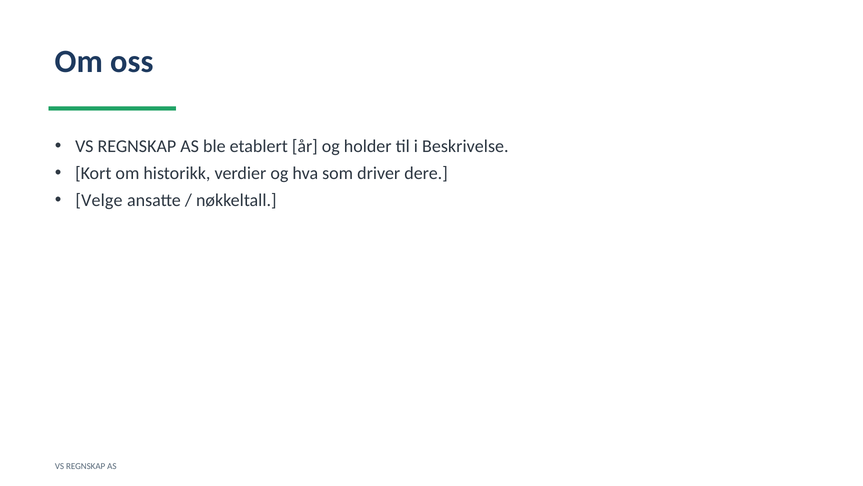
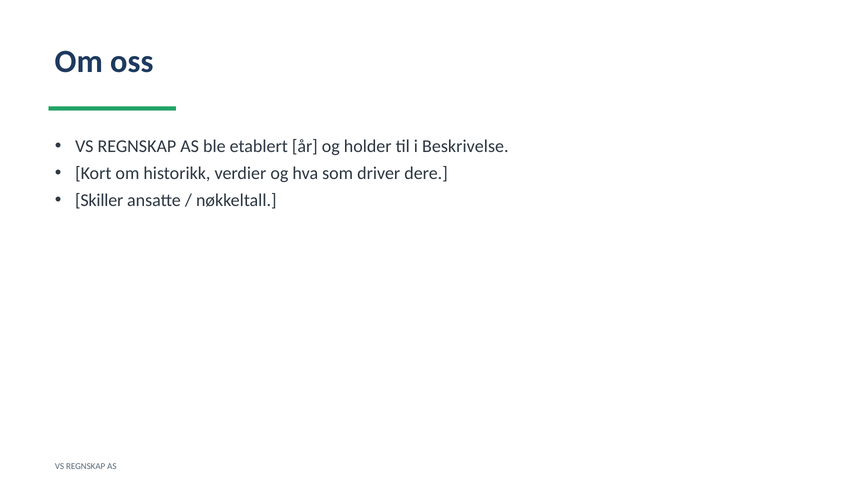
Velge: Velge -> Skiller
